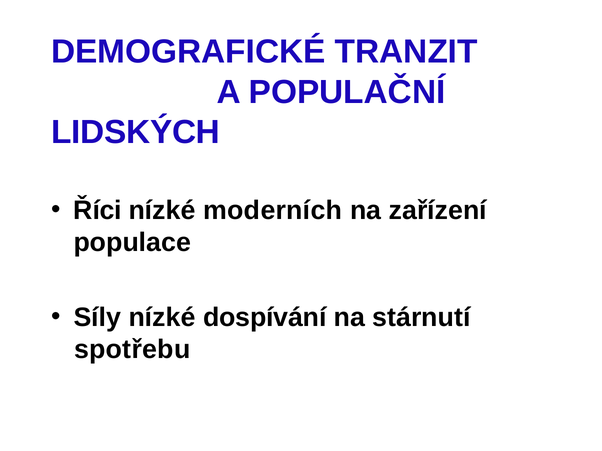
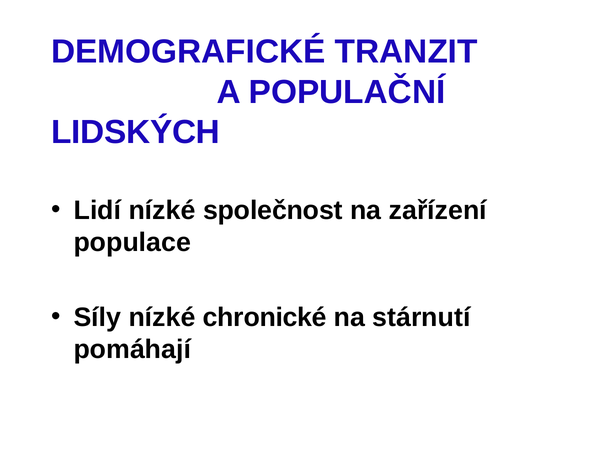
Říci: Říci -> Lidí
moderních: moderních -> společnost
dospívání: dospívání -> chronické
spotřebu: spotřebu -> pomáhají
